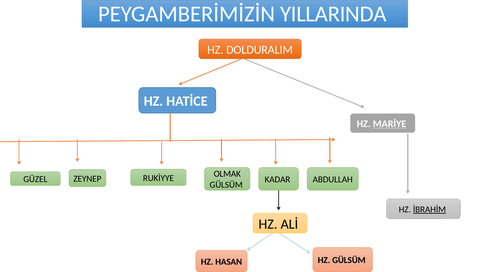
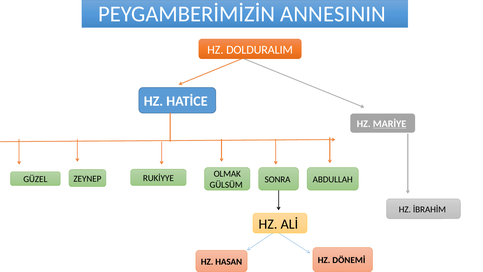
YILLARINDA: YILLARINDA -> ANNESININ
KADAR: KADAR -> SONRA
İBRAHİM underline: present -> none
HZ GÜLSÜM: GÜLSÜM -> DÖNEMİ
